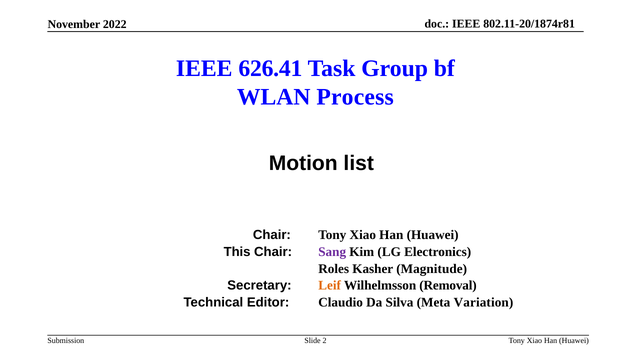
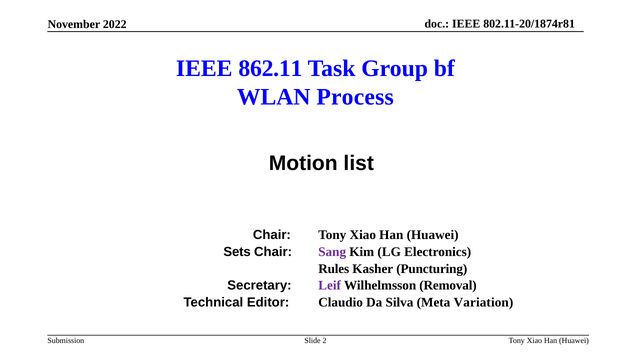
626.41: 626.41 -> 862.11
This: This -> Sets
Roles: Roles -> Rules
Magnitude: Magnitude -> Puncturing
Leif colour: orange -> purple
